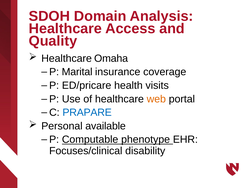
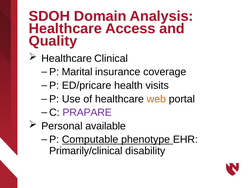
Omaha: Omaha -> Clinical
PRAPARE colour: blue -> purple
Focuses/clinical: Focuses/clinical -> Primarily/clinical
